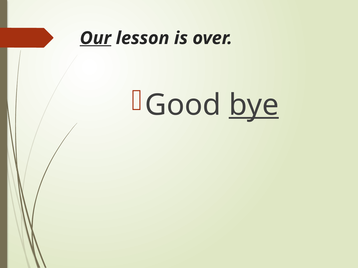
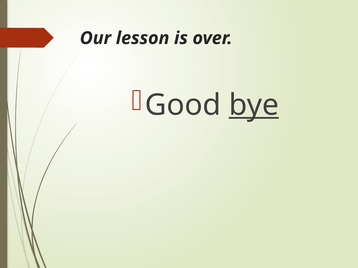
Our underline: present -> none
